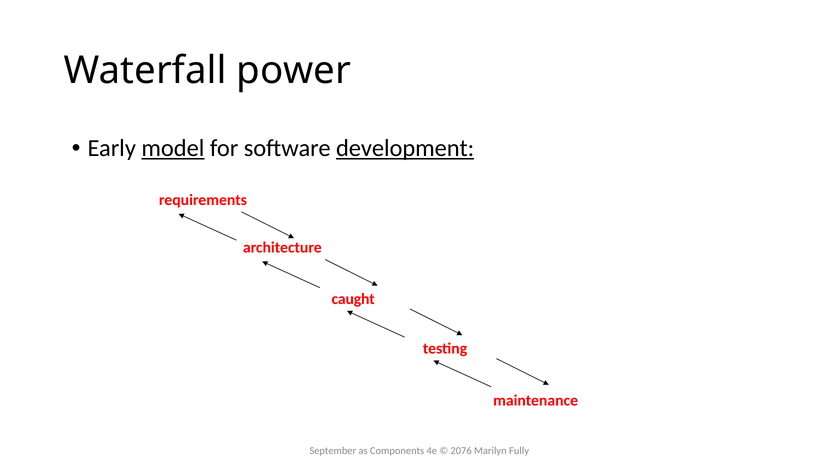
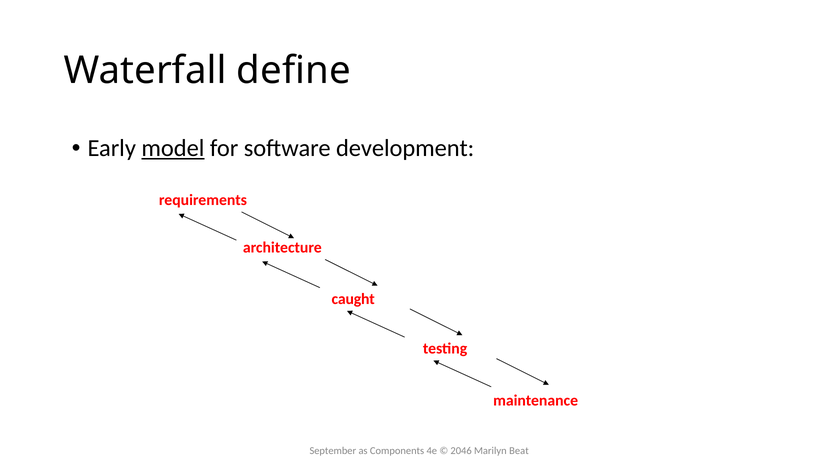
power: power -> define
development underline: present -> none
2076: 2076 -> 2046
Fully: Fully -> Beat
